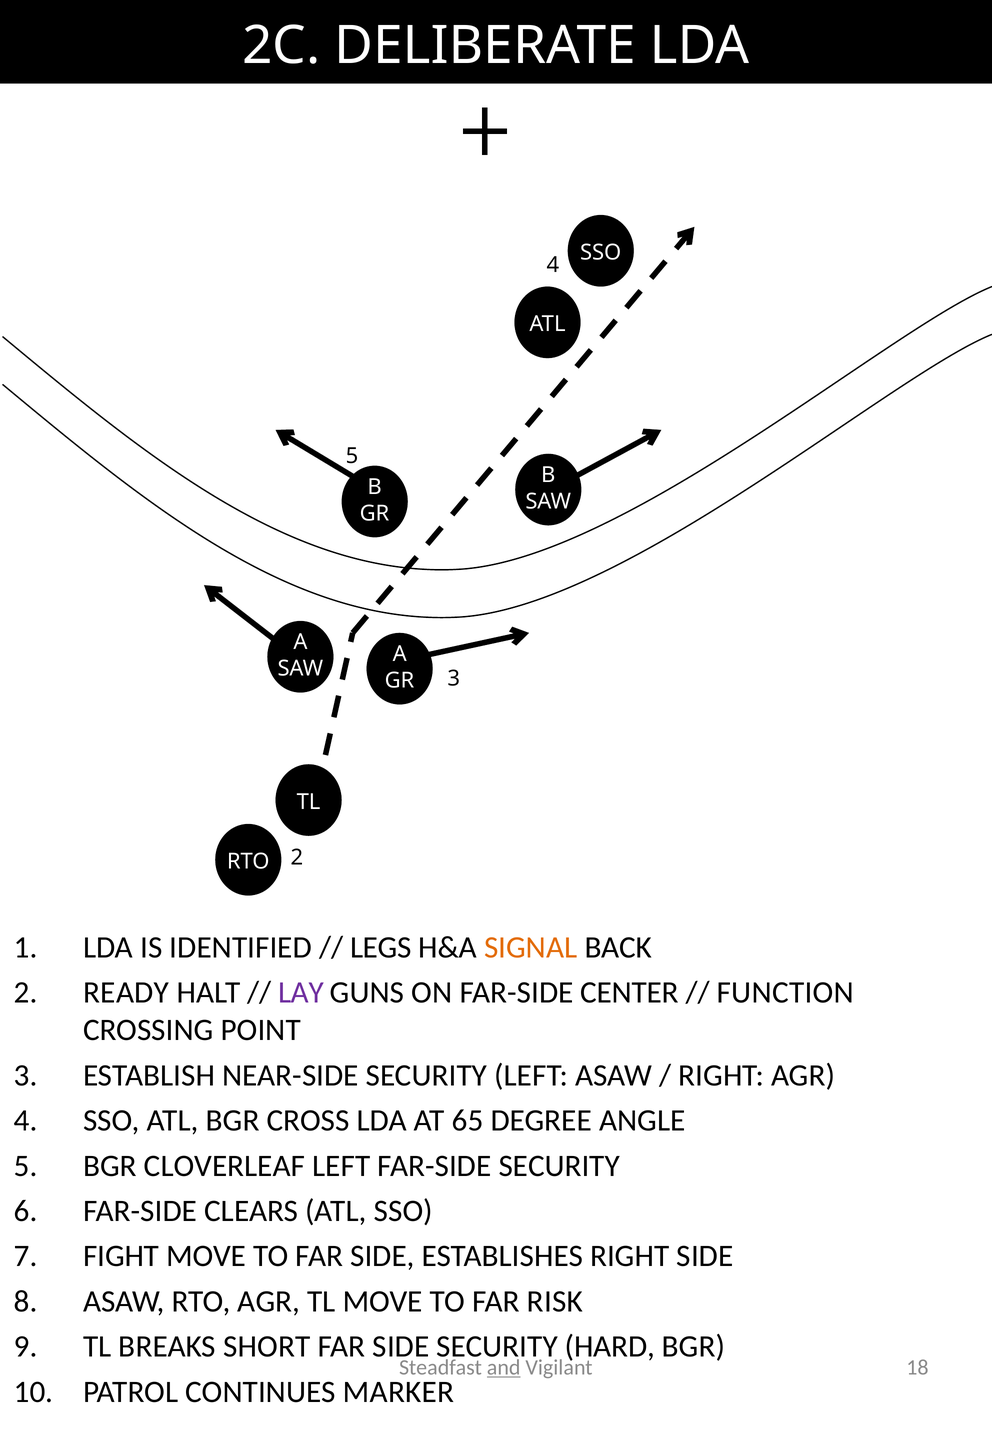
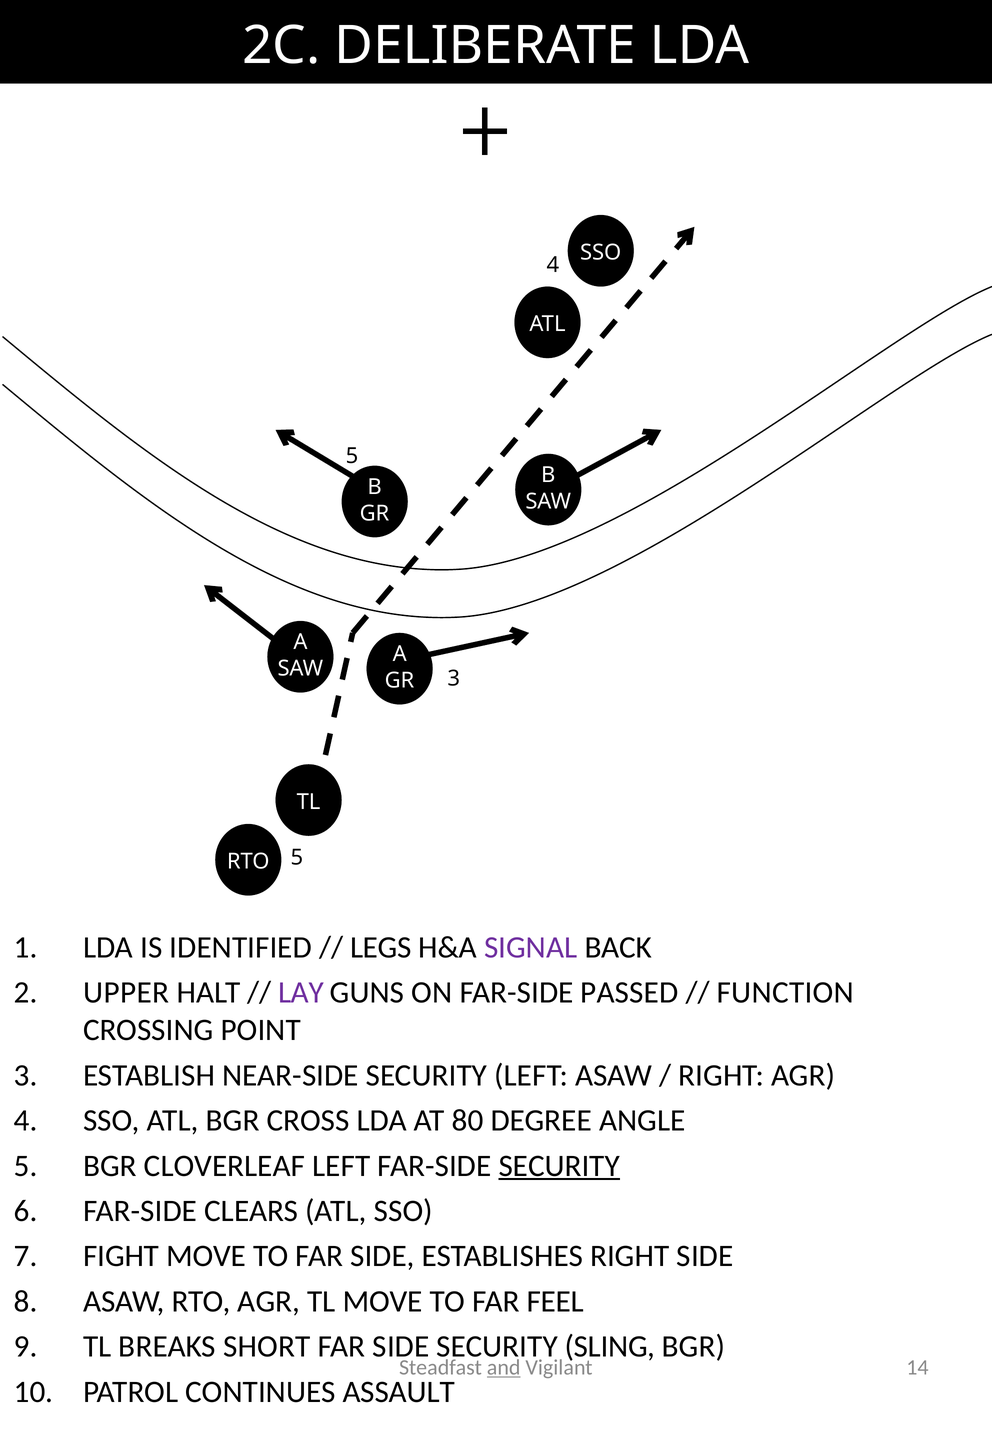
RTO 2: 2 -> 5
SIGNAL colour: orange -> purple
READY: READY -> UPPER
CENTER: CENTER -> PASSED
65: 65 -> 80
SECURITY at (559, 1166) underline: none -> present
RISK: RISK -> FEEL
HARD: HARD -> SLING
18: 18 -> 14
MARKER: MARKER -> ASSAULT
